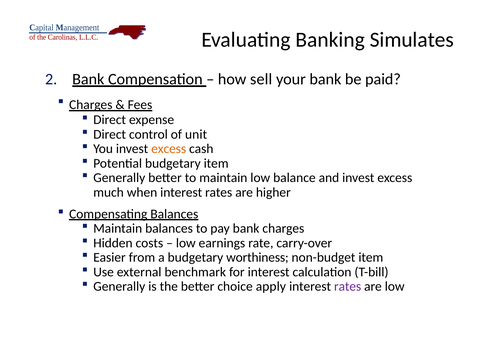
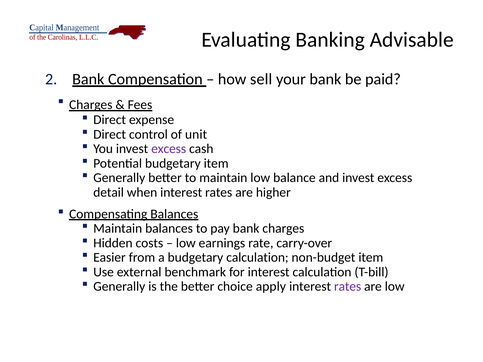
Simulates: Simulates -> Advisable
excess at (169, 149) colour: orange -> purple
much: much -> detail
budgetary worthiness: worthiness -> calculation
